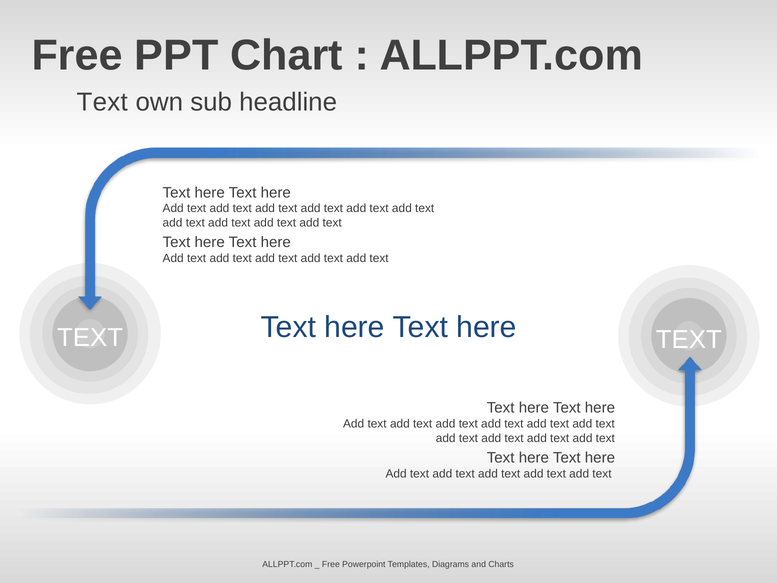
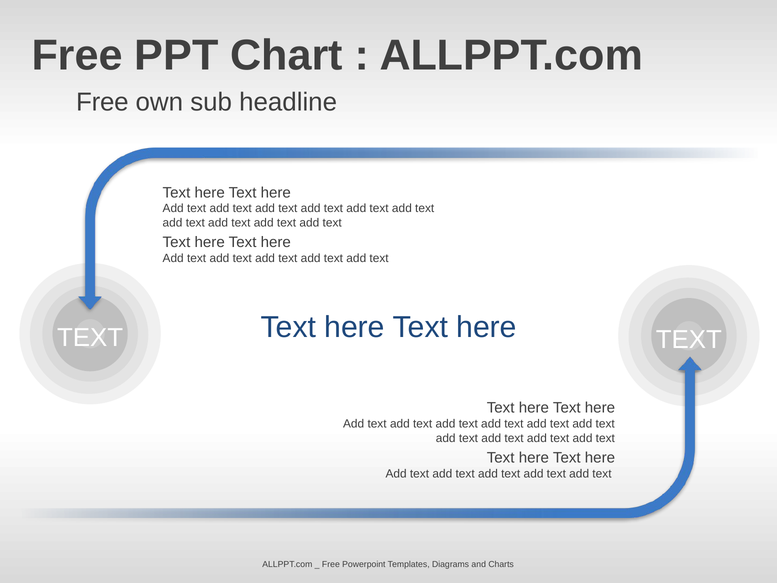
Text at (102, 102): Text -> Free
